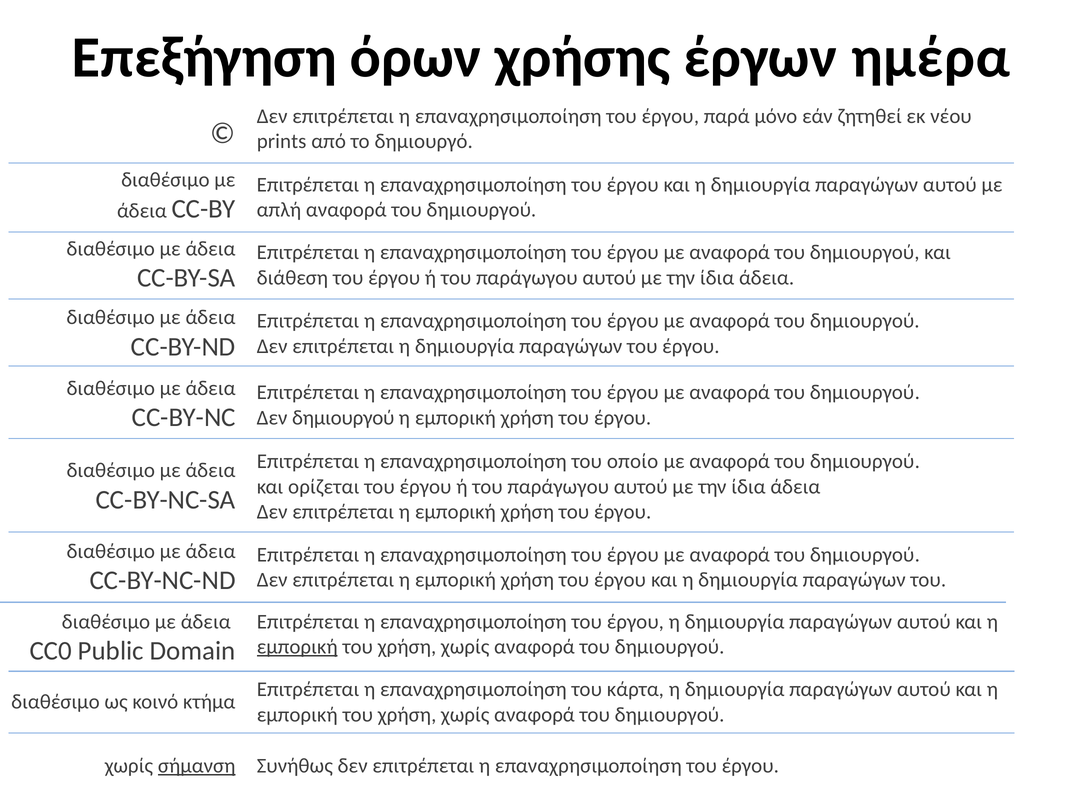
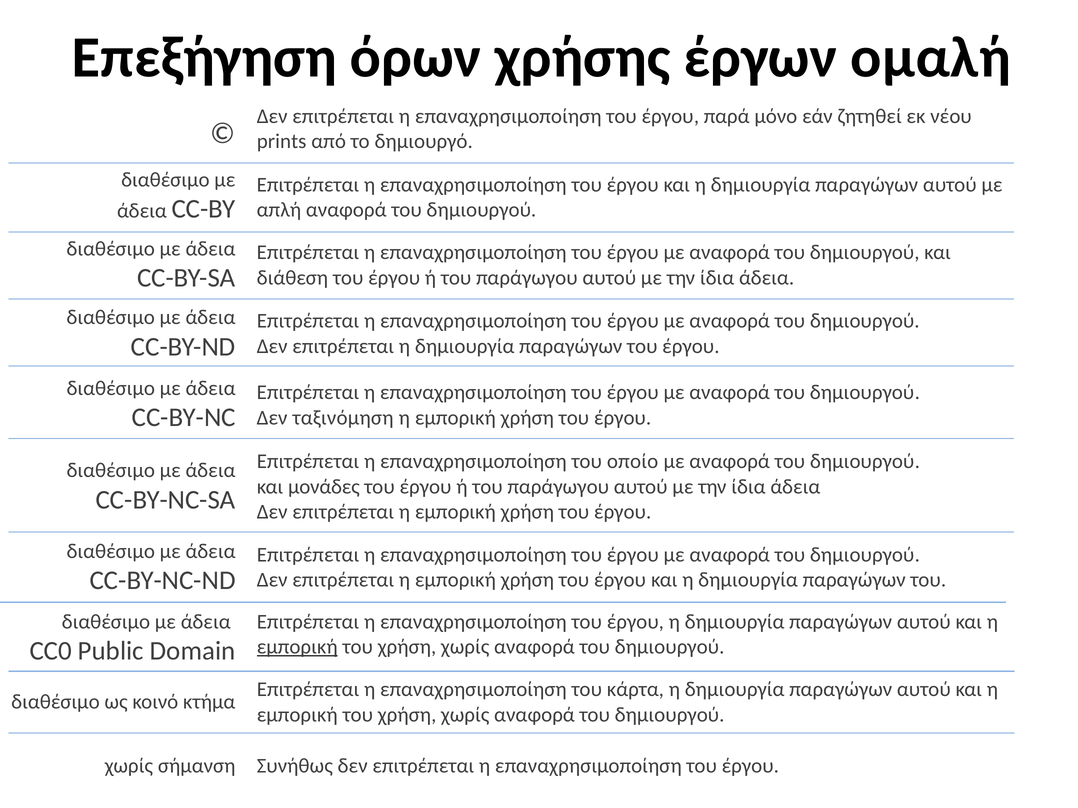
ημέρα: ημέρα -> ομαλή
Δεν δημιουργού: δημιουργού -> ταξινόμηση
ορίζεται: ορίζεται -> μονάδες
σήμανση underline: present -> none
